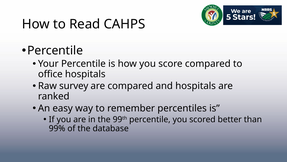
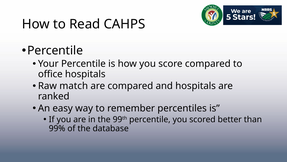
survey: survey -> match
